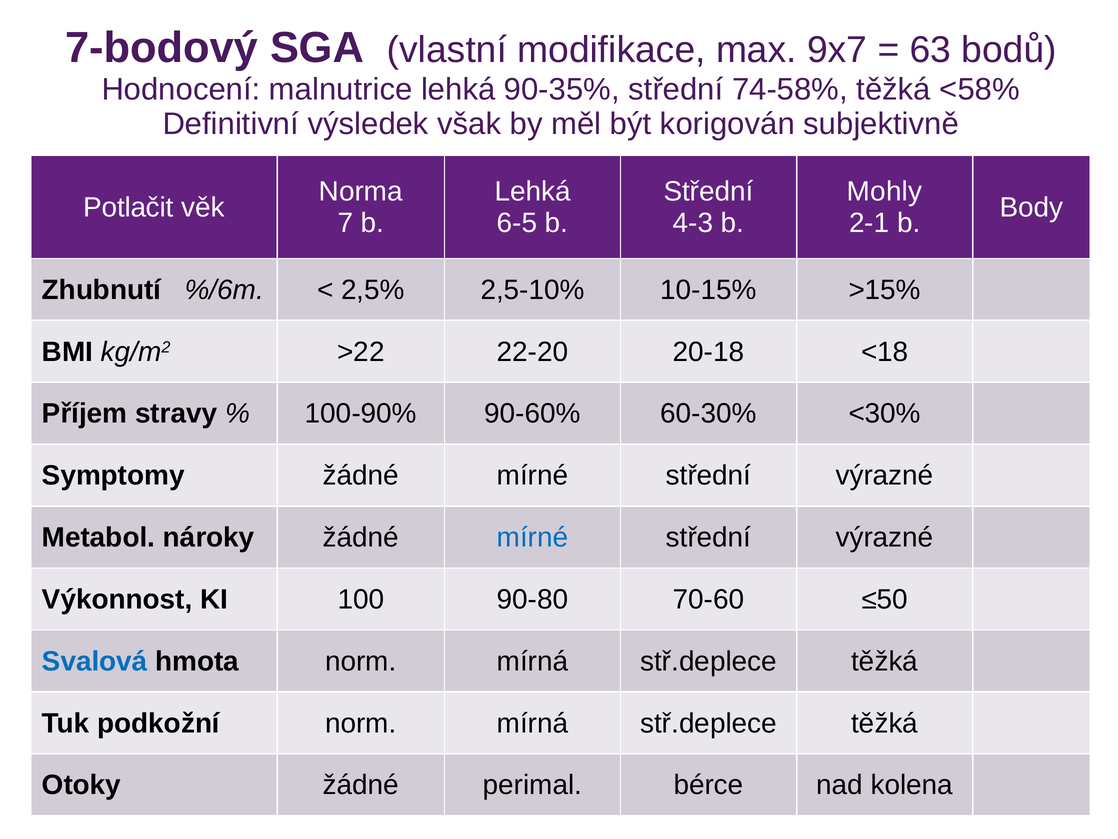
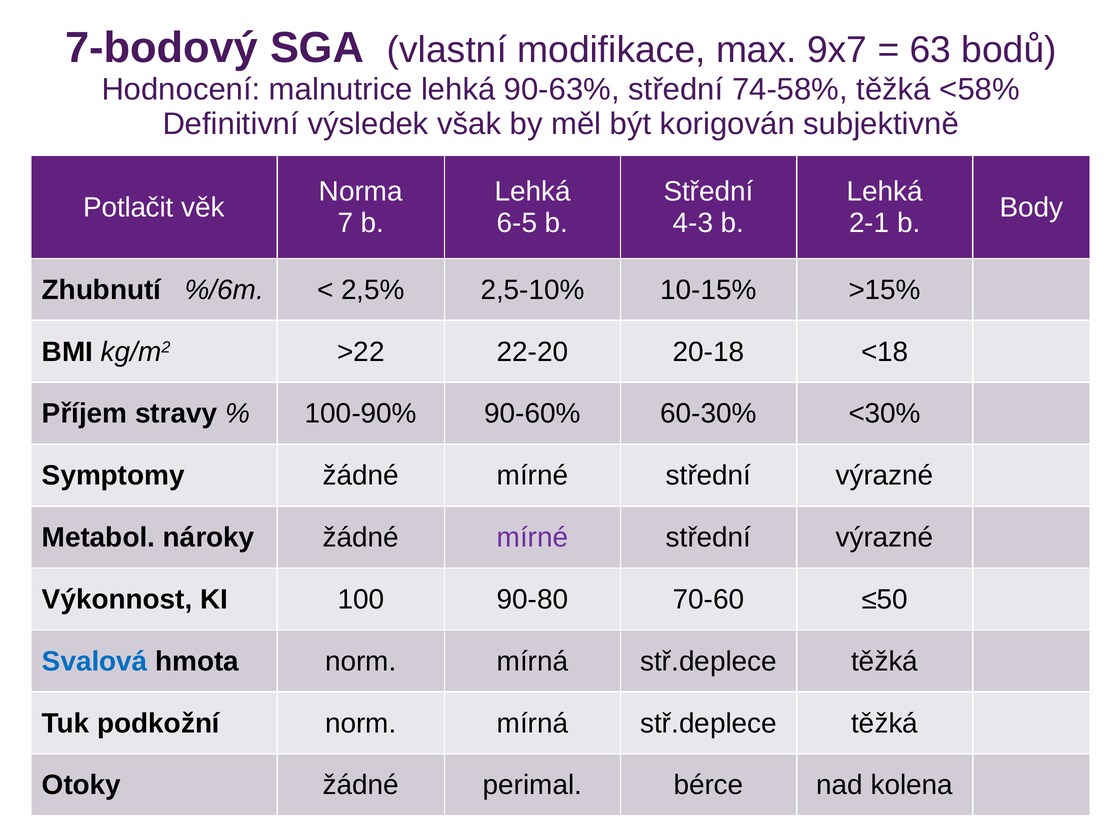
90-35%: 90-35% -> 90-63%
Mohly at (885, 192): Mohly -> Lehká
mírné at (533, 537) colour: blue -> purple
